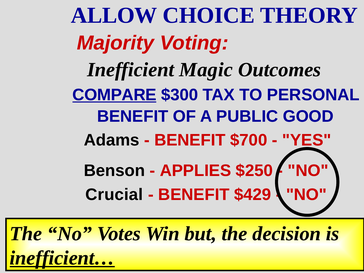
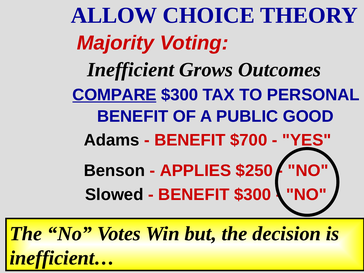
Magic: Magic -> Grows
Crucial: Crucial -> Slowed
BENEFIT $429: $429 -> $300
inefficient… underline: present -> none
